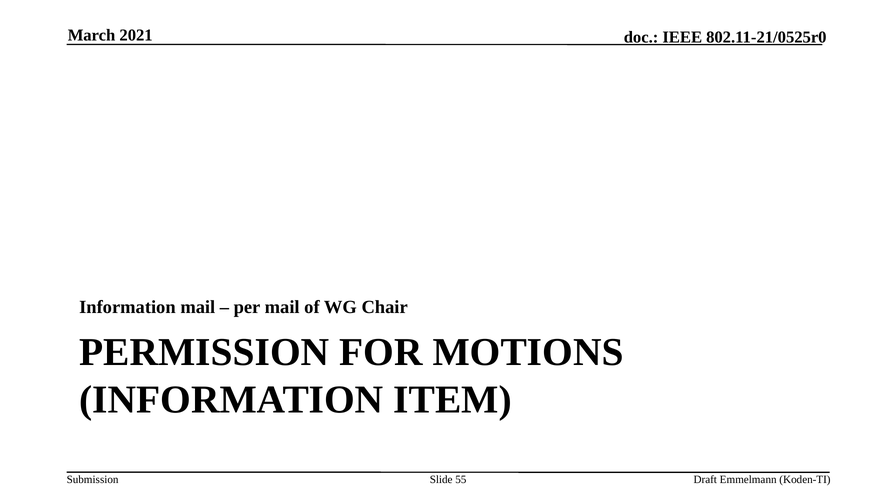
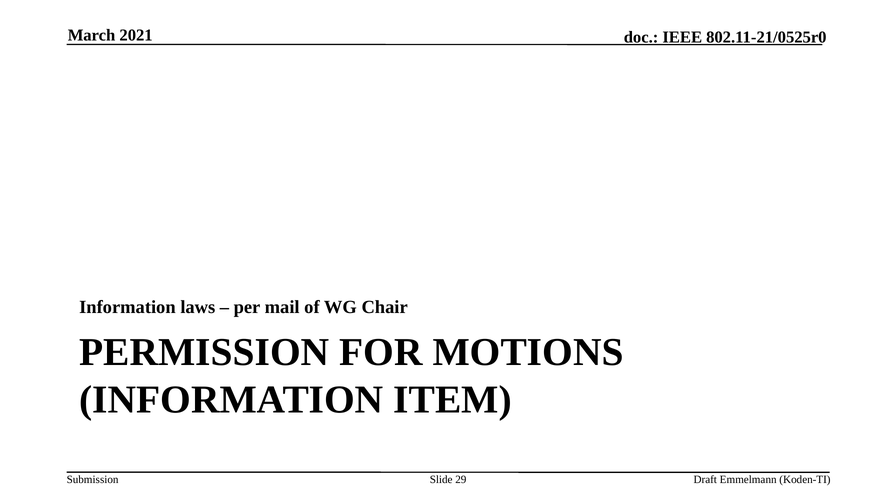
Information mail: mail -> laws
55: 55 -> 29
